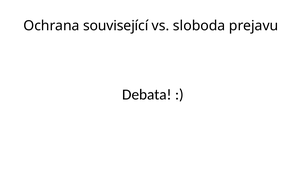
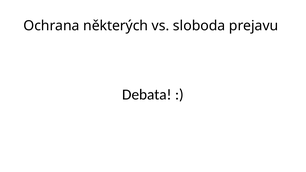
související: související -> některých
